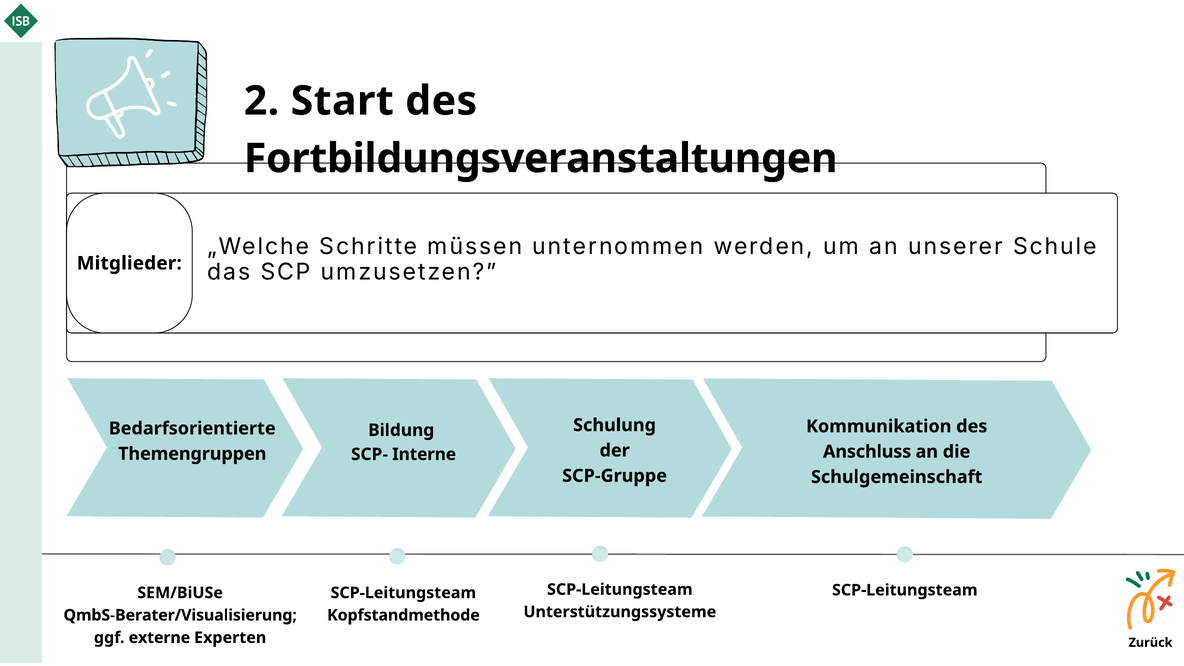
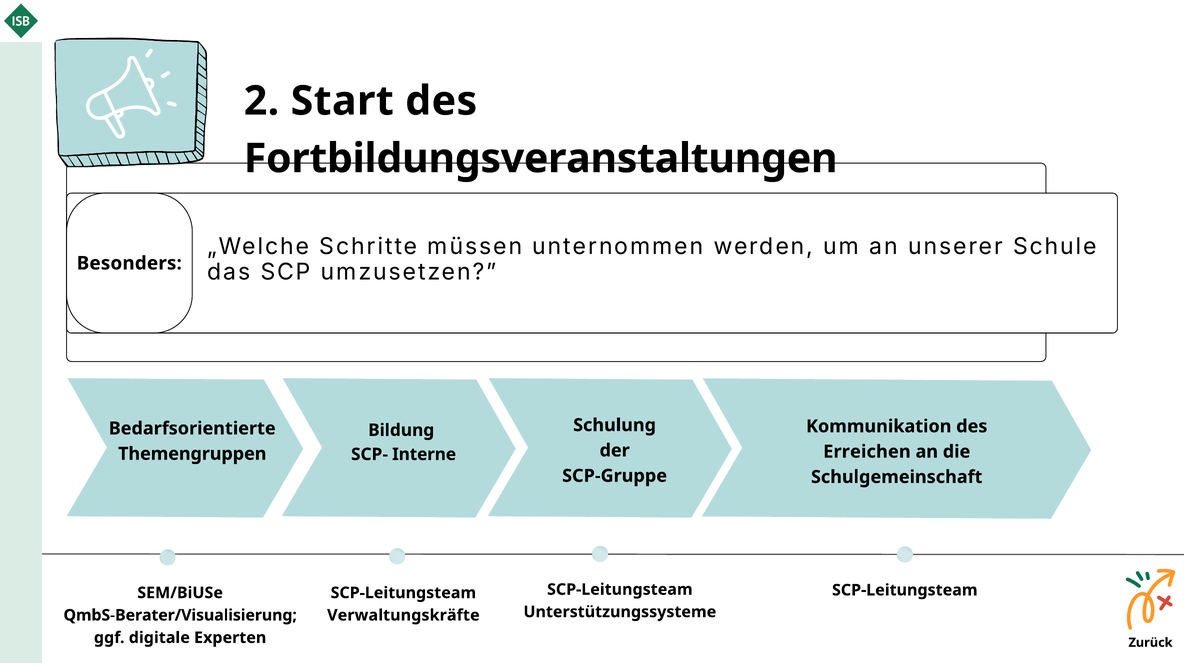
Mitglieder: Mitglieder -> Besonders
Anschluss: Anschluss -> Erreichen
Kopfstandmethode: Kopfstandmethode -> Verwaltungskräfte
externe: externe -> digitale
